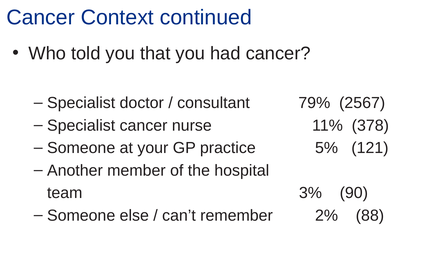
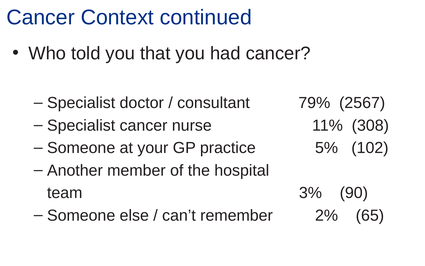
378: 378 -> 308
121: 121 -> 102
88: 88 -> 65
